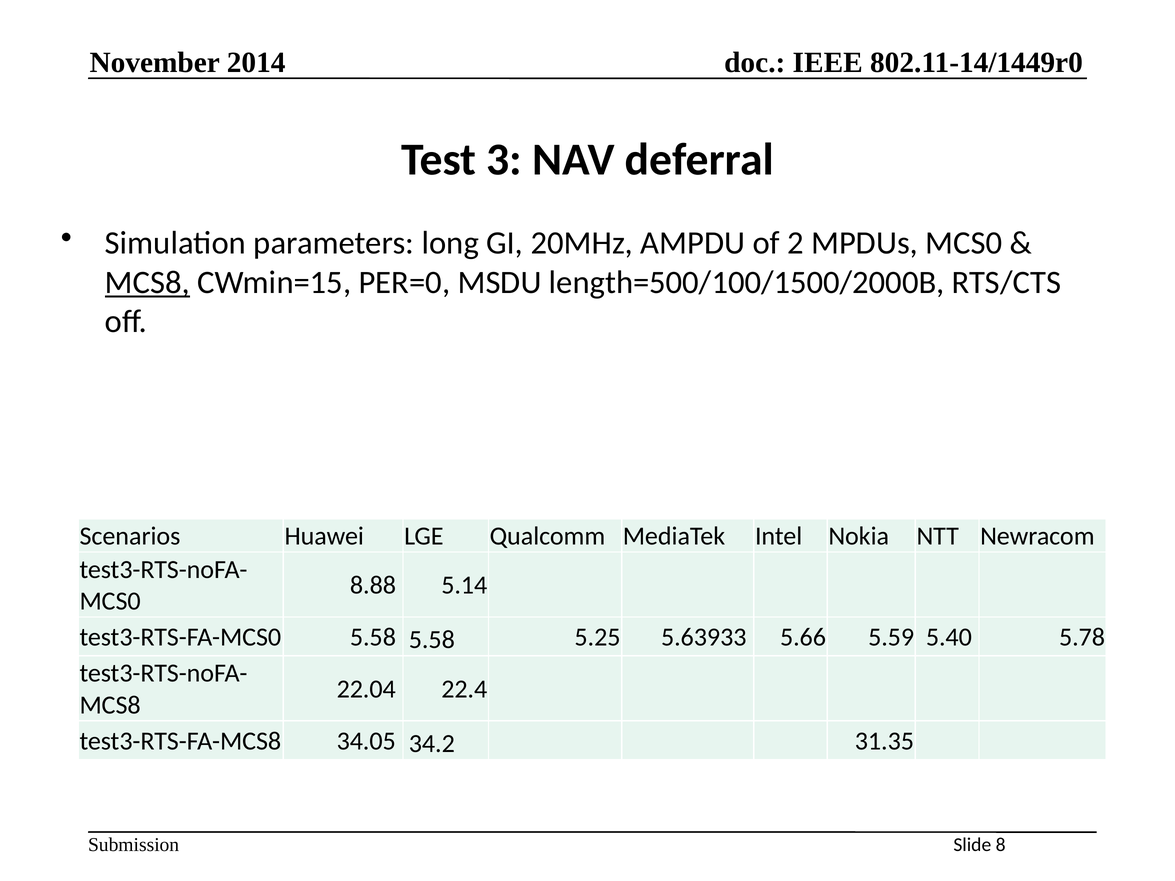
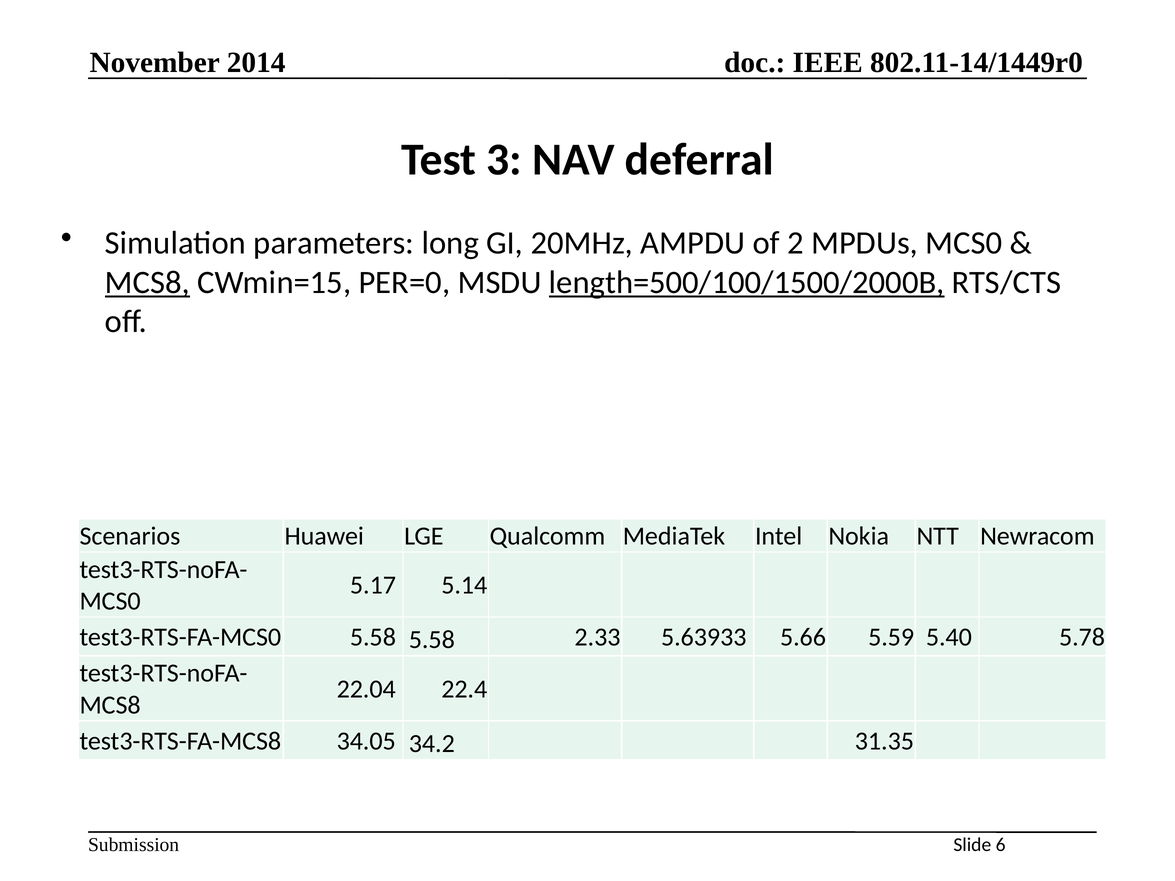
length=500/100/1500/2000B underline: none -> present
8.88: 8.88 -> 5.17
5.25: 5.25 -> 2.33
8: 8 -> 6
